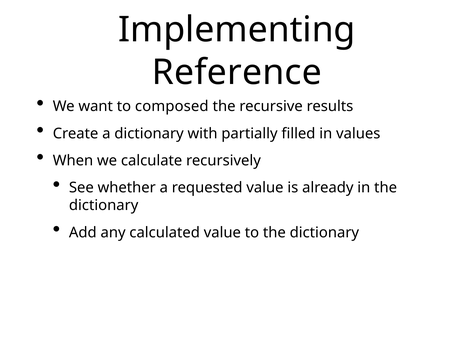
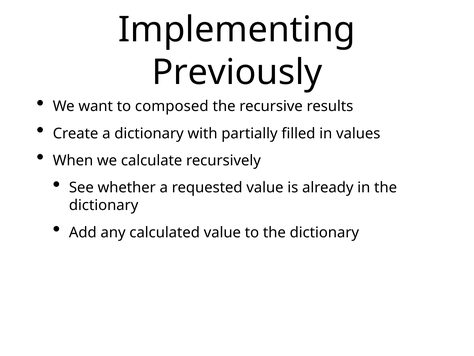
Reference: Reference -> Previously
